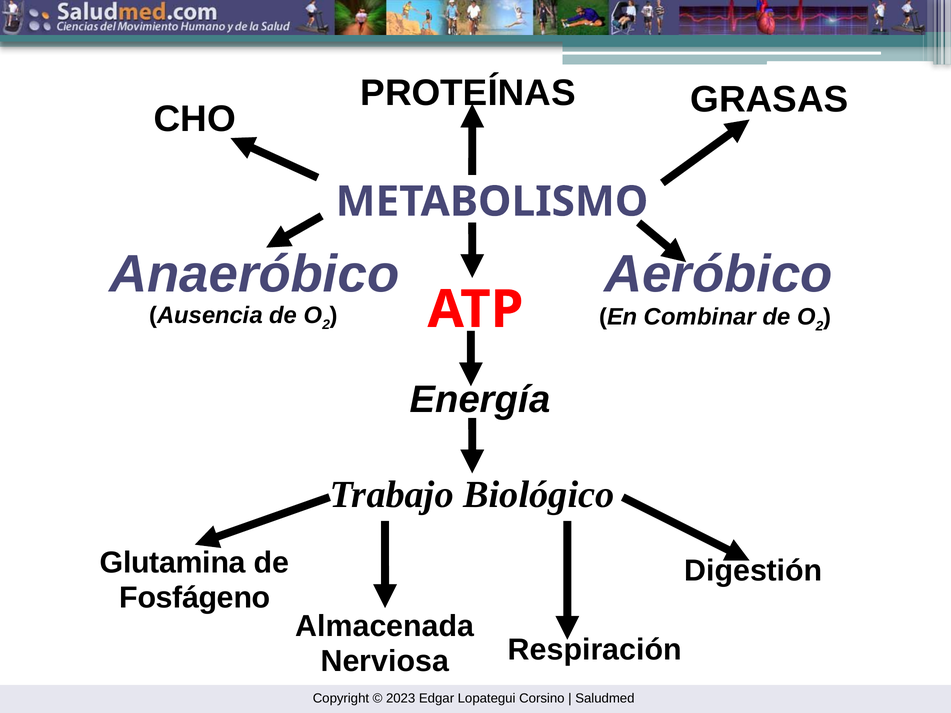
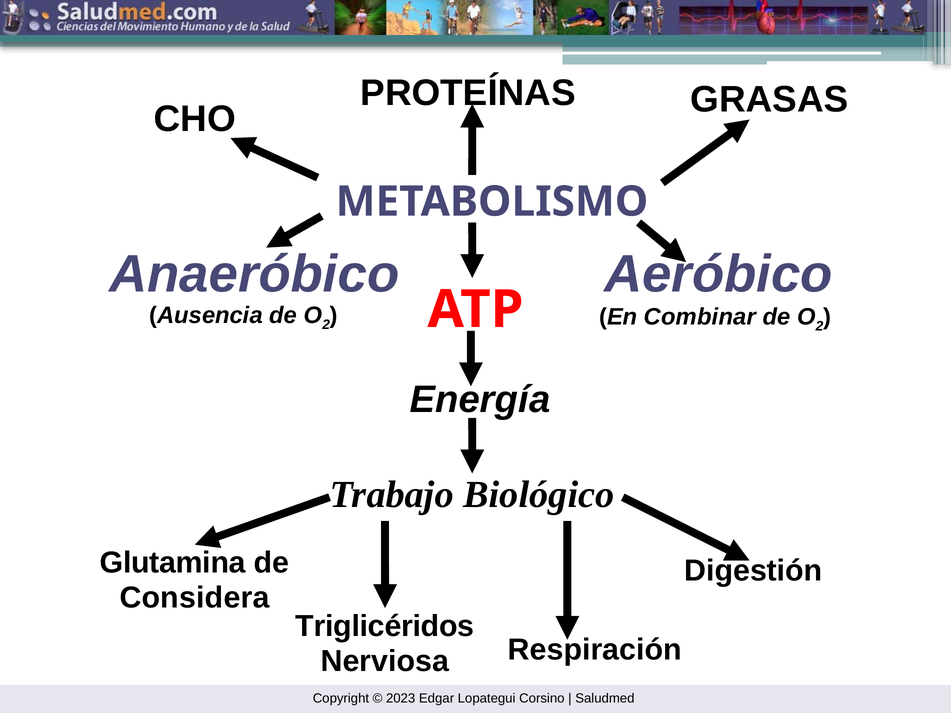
Fosfágeno: Fosfágeno -> Considera
Almacenada: Almacenada -> Triglicéridos
